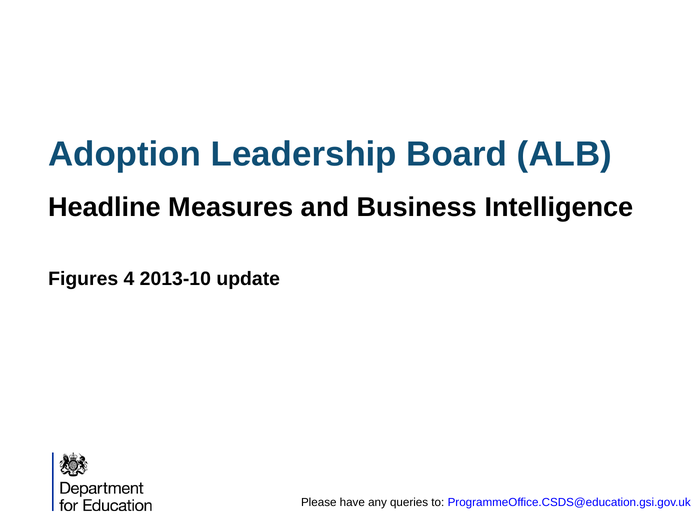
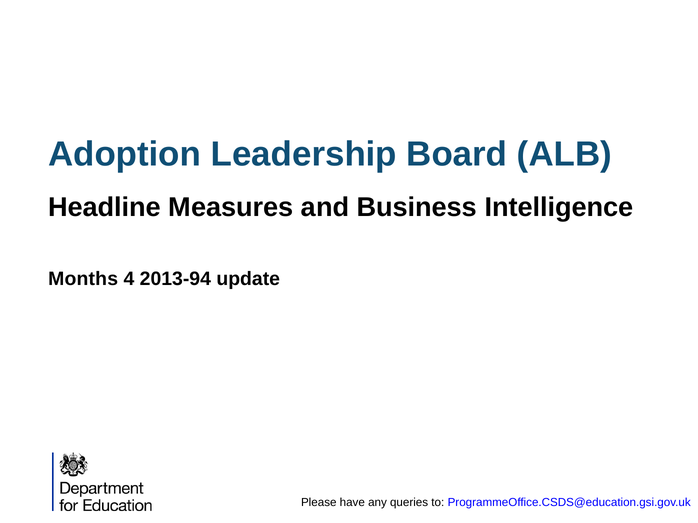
Figures: Figures -> Months
2013-10: 2013-10 -> 2013-94
